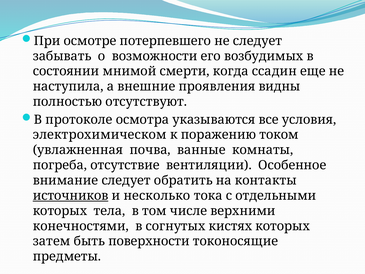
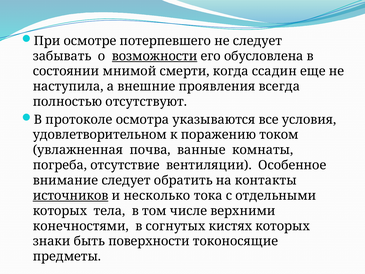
возможности underline: none -> present
возбудимых: возбудимых -> обусловлена
видны: видны -> всегда
электрохимическом: электрохимическом -> удовлетворительном
затем: затем -> знаки
